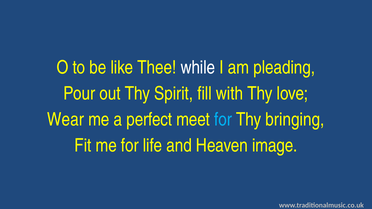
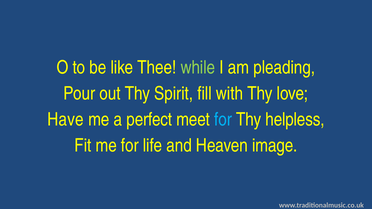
while colour: white -> light green
Wear: Wear -> Have
bringing: bringing -> helpless
